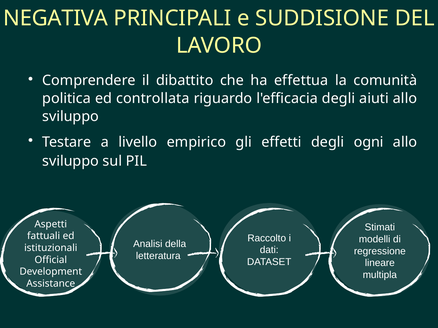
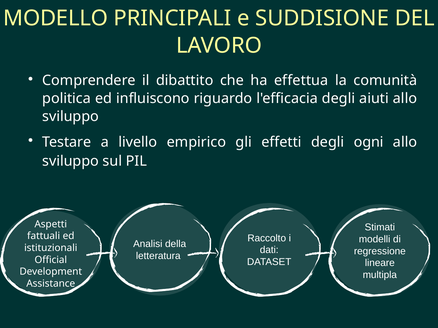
NEGATIVA: NEGATIVA -> MODELLO
controllata: controllata -> influiscono
